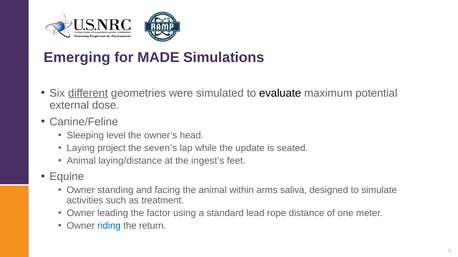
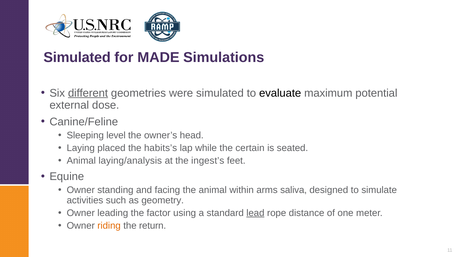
Emerging at (77, 58): Emerging -> Simulated
project: project -> placed
seven’s: seven’s -> habits’s
update: update -> certain
laying/distance: laying/distance -> laying/analysis
treatment: treatment -> geometry
lead underline: none -> present
riding colour: blue -> orange
